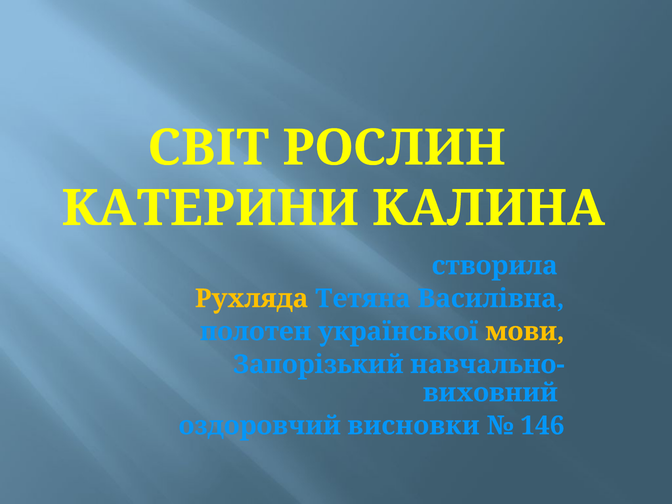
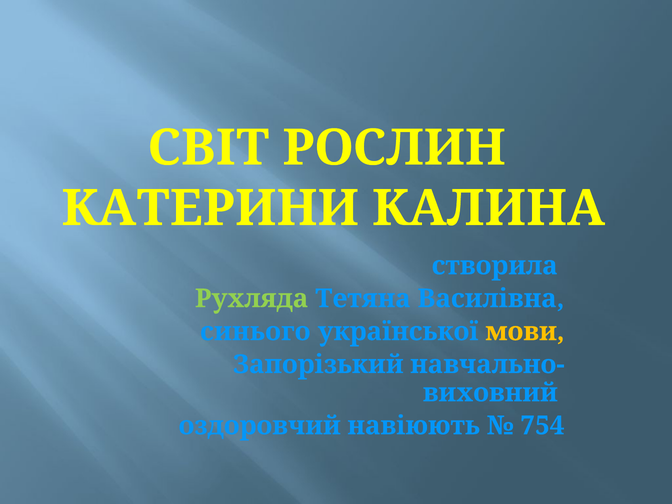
Рухляда colour: yellow -> light green
полотен: полотен -> синього
висновки: висновки -> навіюють
146: 146 -> 754
